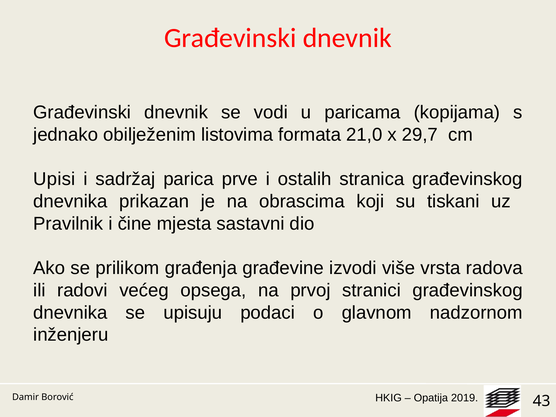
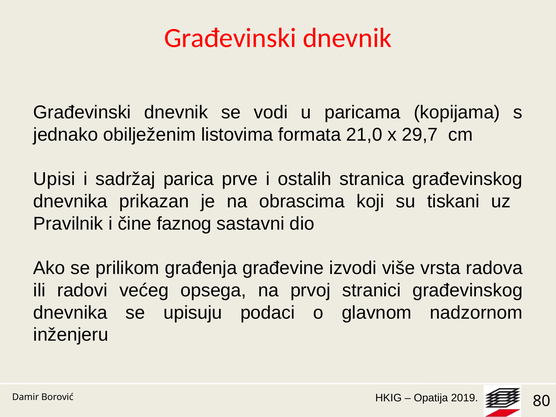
mjesta: mjesta -> faznog
43: 43 -> 80
